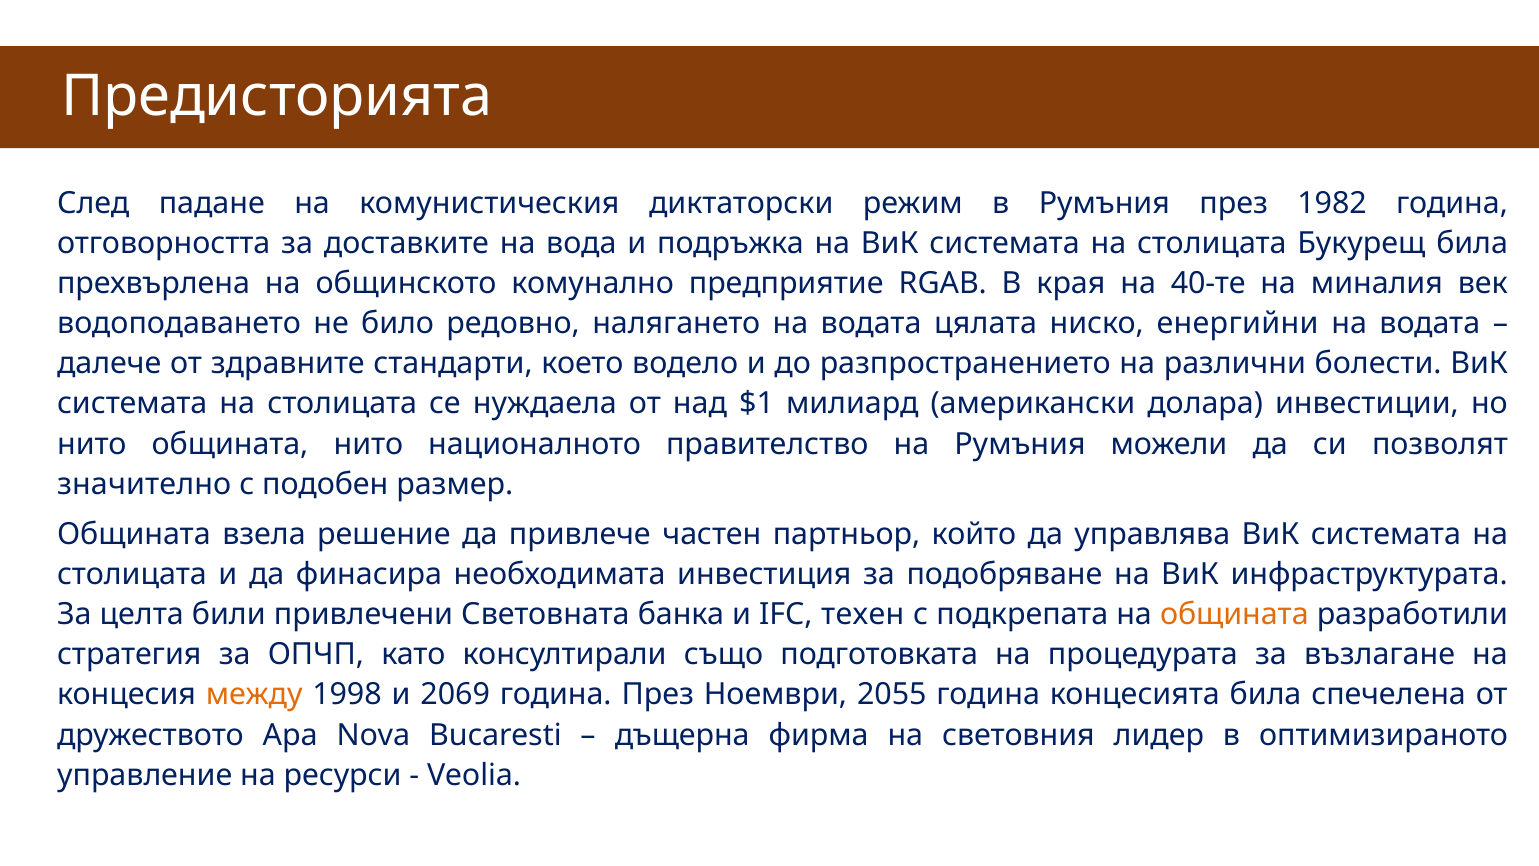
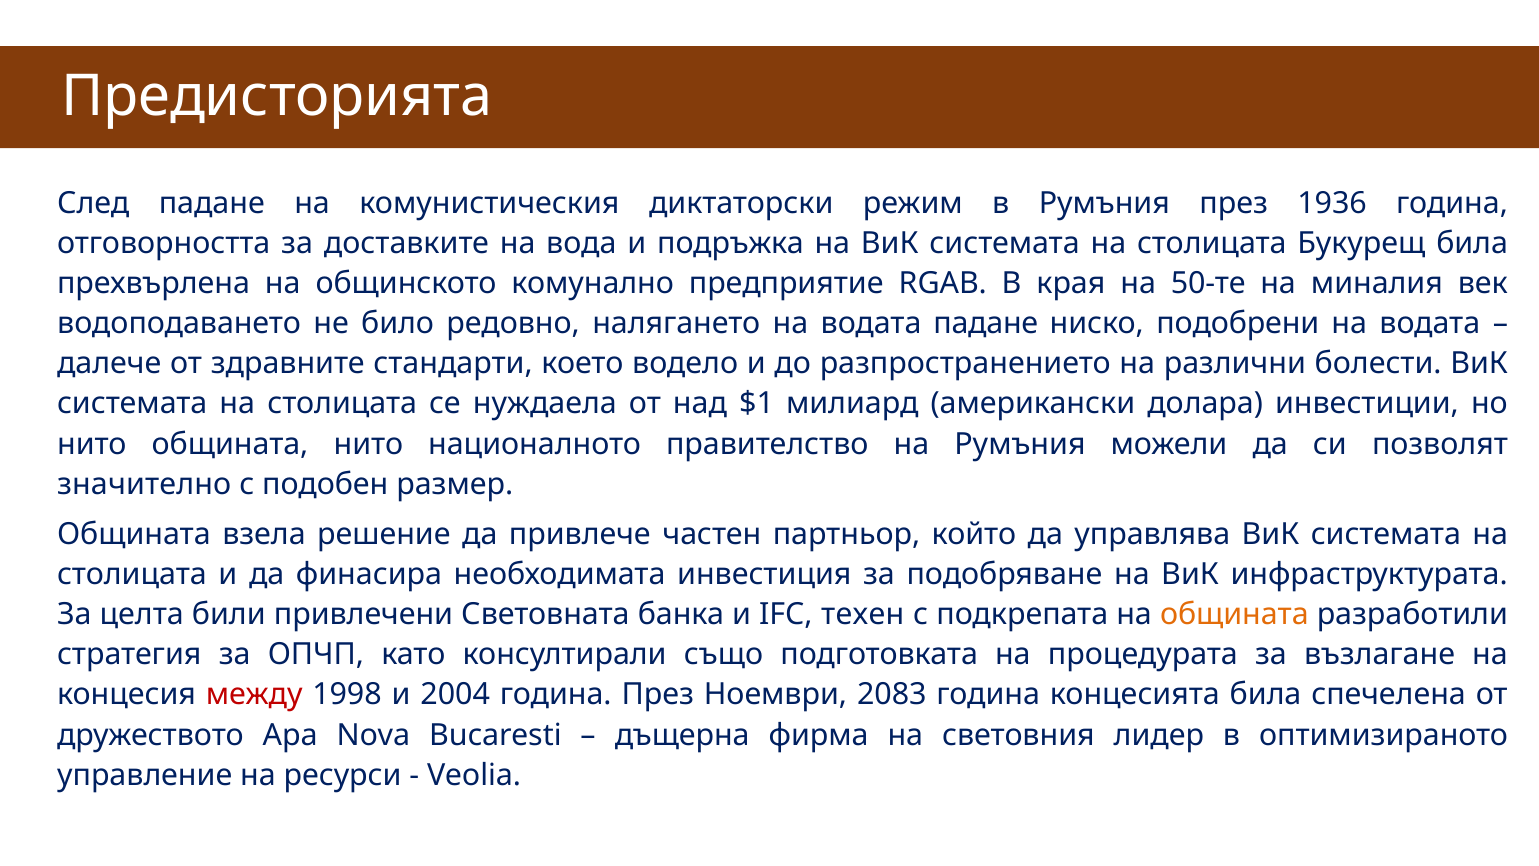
1982: 1982 -> 1936
40-те: 40-те -> 50-те
водата цялата: цялата -> падане
енергийни: енергийни -> подобрени
между colour: orange -> red
2069: 2069 -> 2004
2055: 2055 -> 2083
